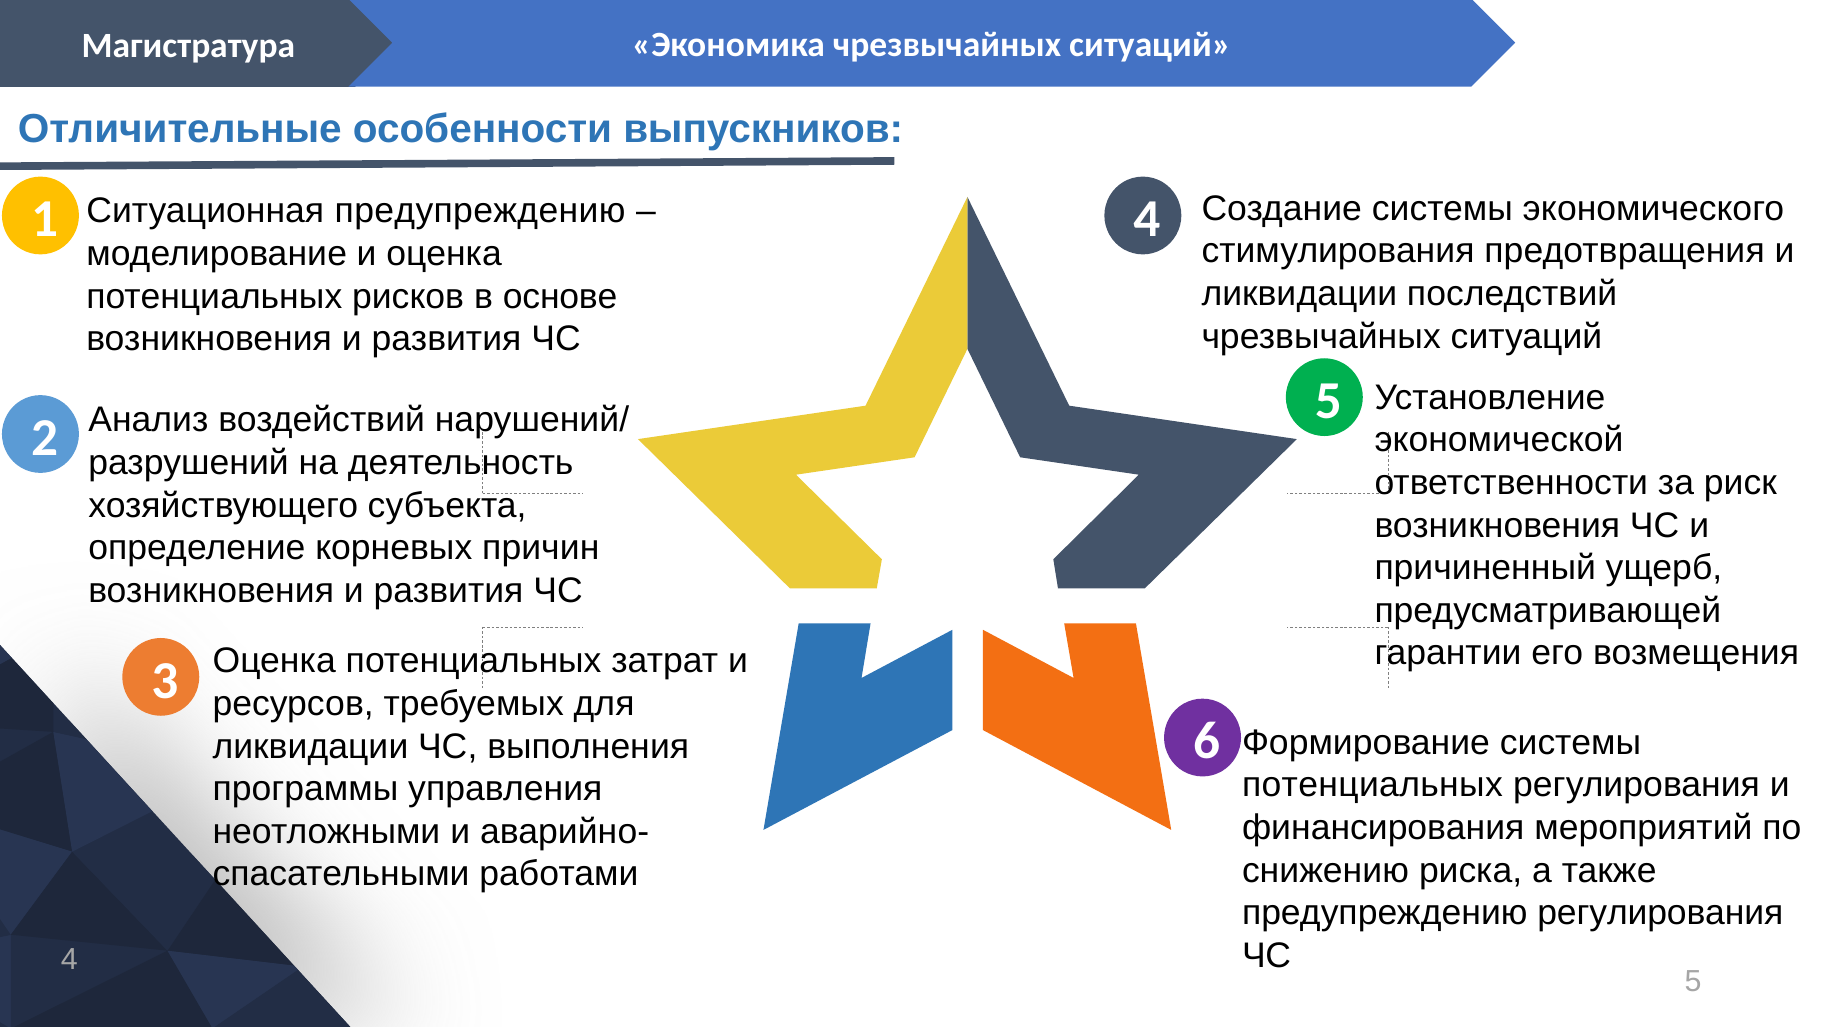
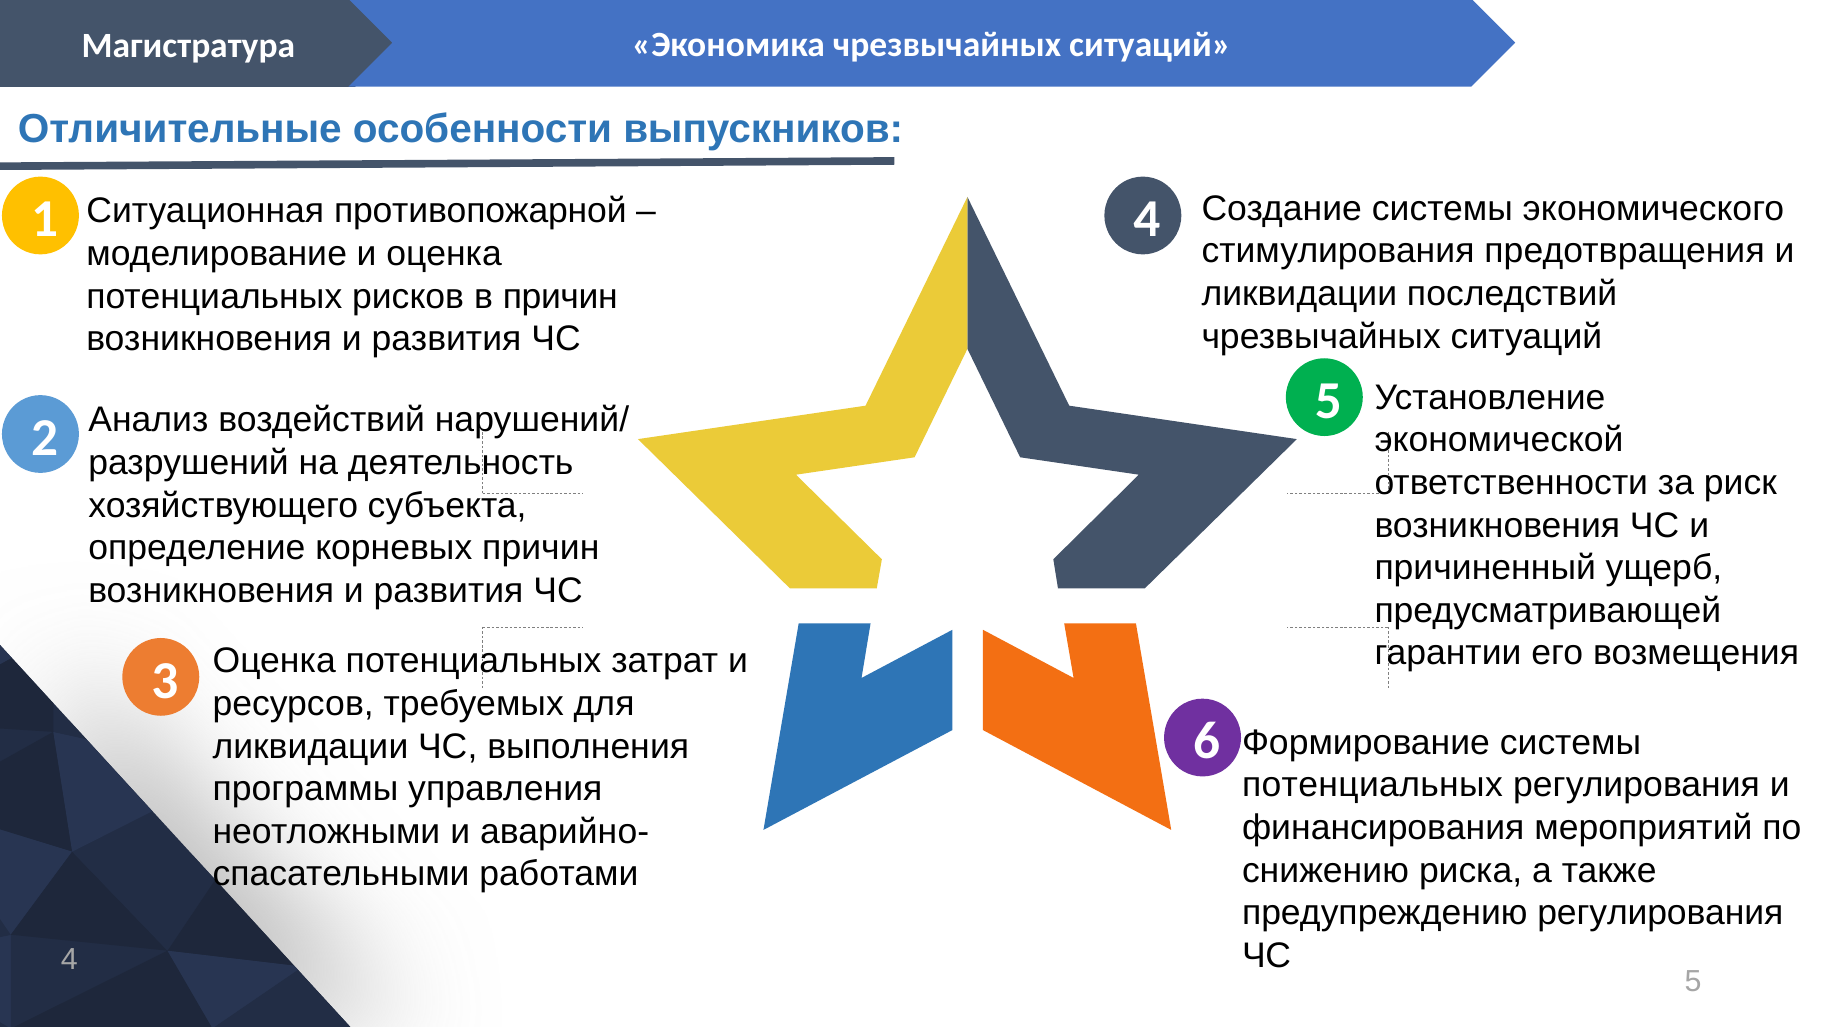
Ситуационная предупреждению: предупреждению -> противопожарной
в основе: основе -> причин
